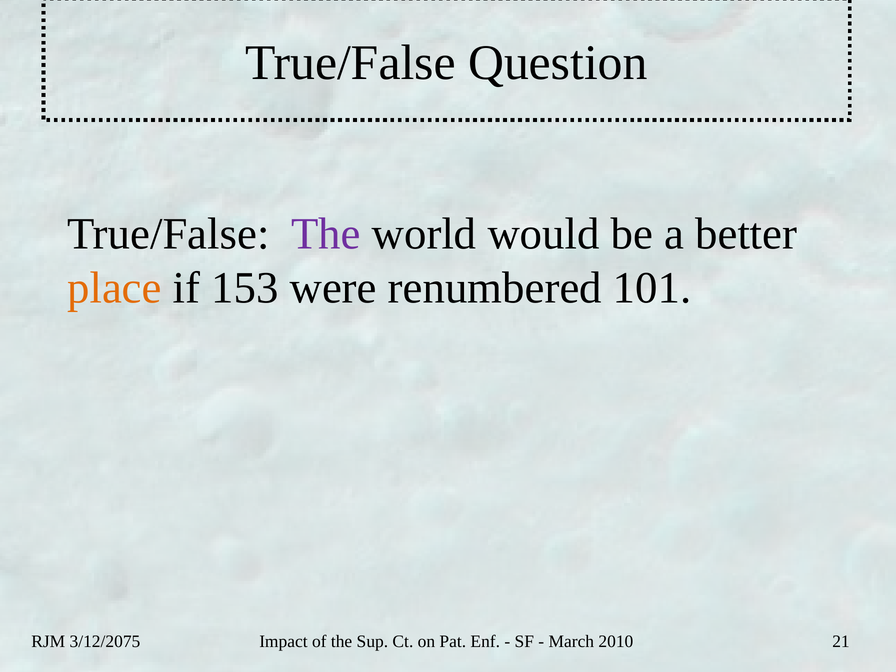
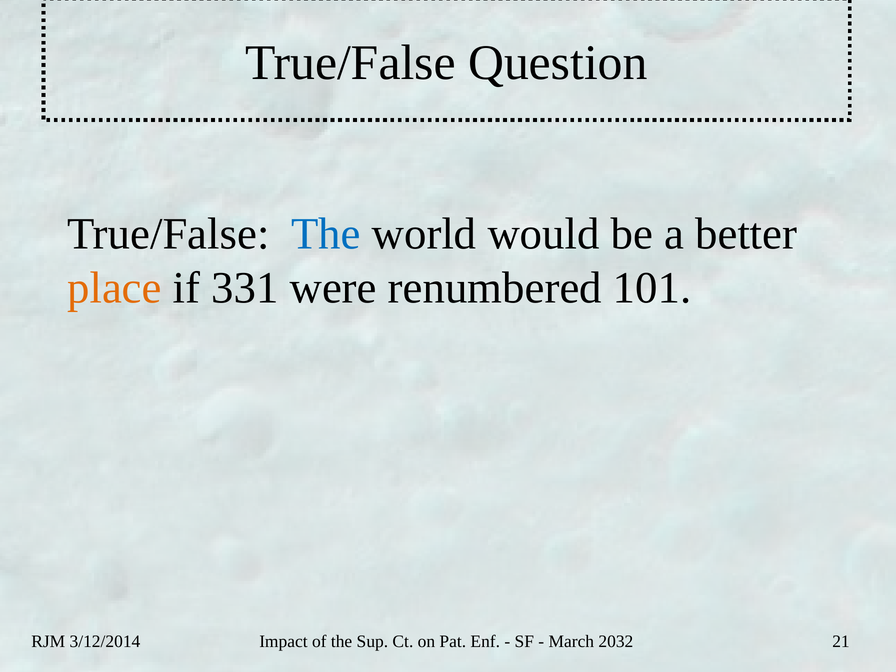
The at (326, 234) colour: purple -> blue
153: 153 -> 331
3/12/2075: 3/12/2075 -> 3/12/2014
2010: 2010 -> 2032
